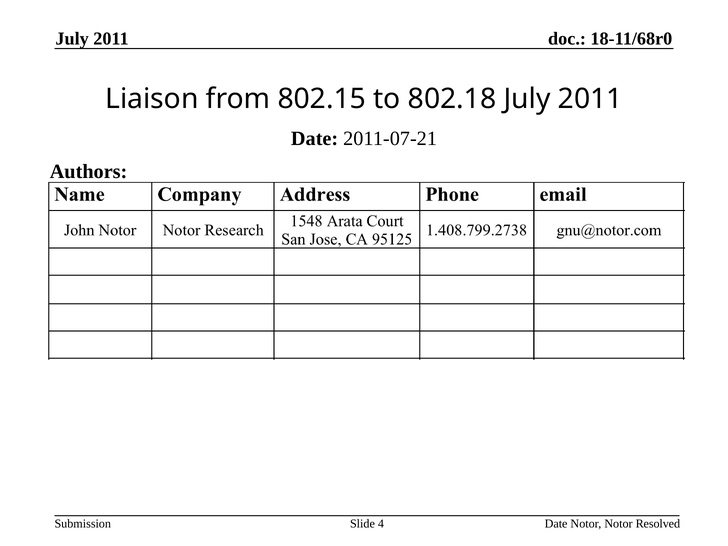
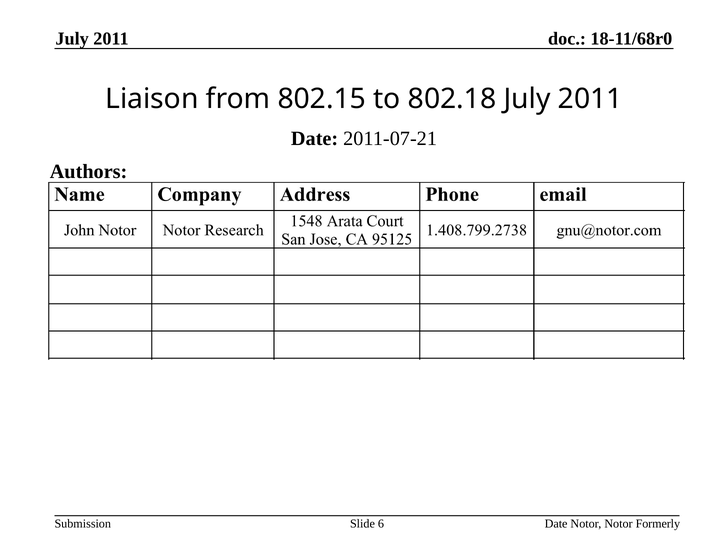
Resolved: Resolved -> Formerly
4: 4 -> 6
